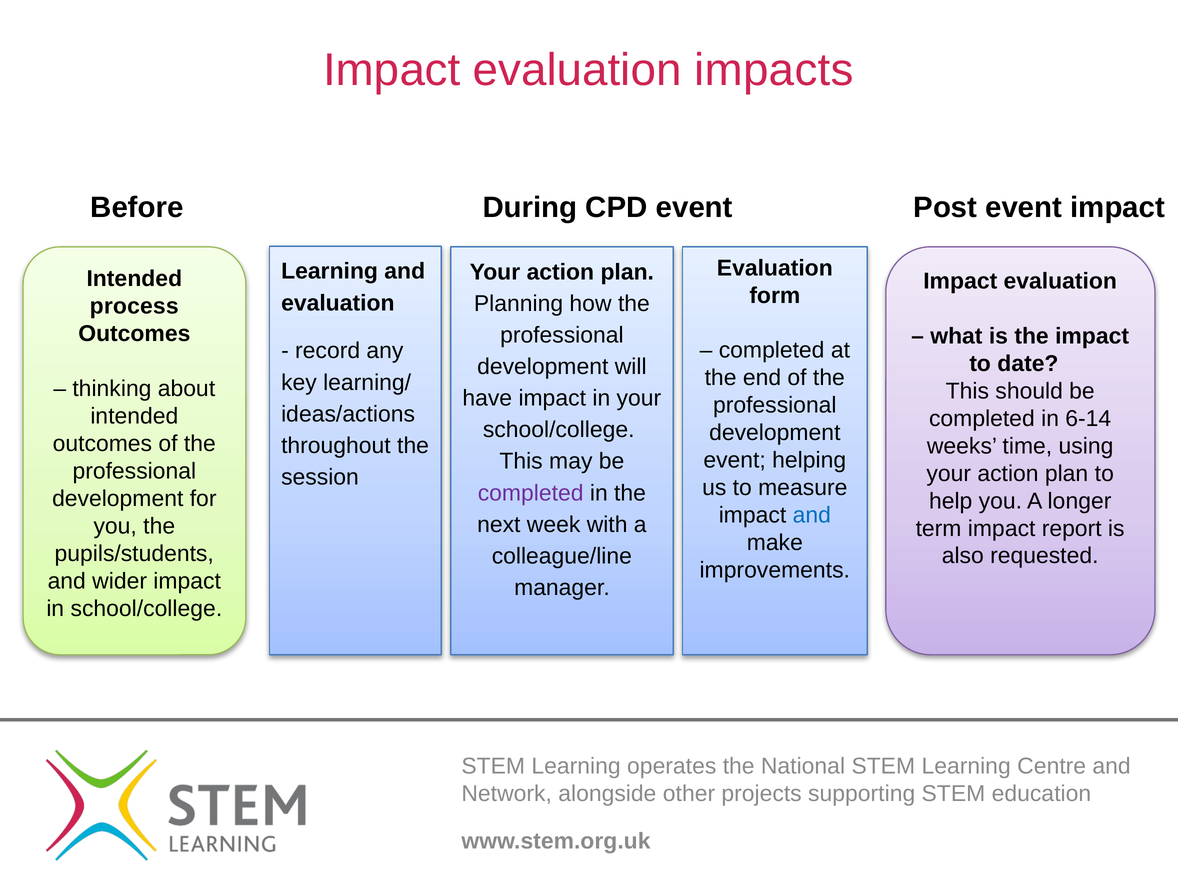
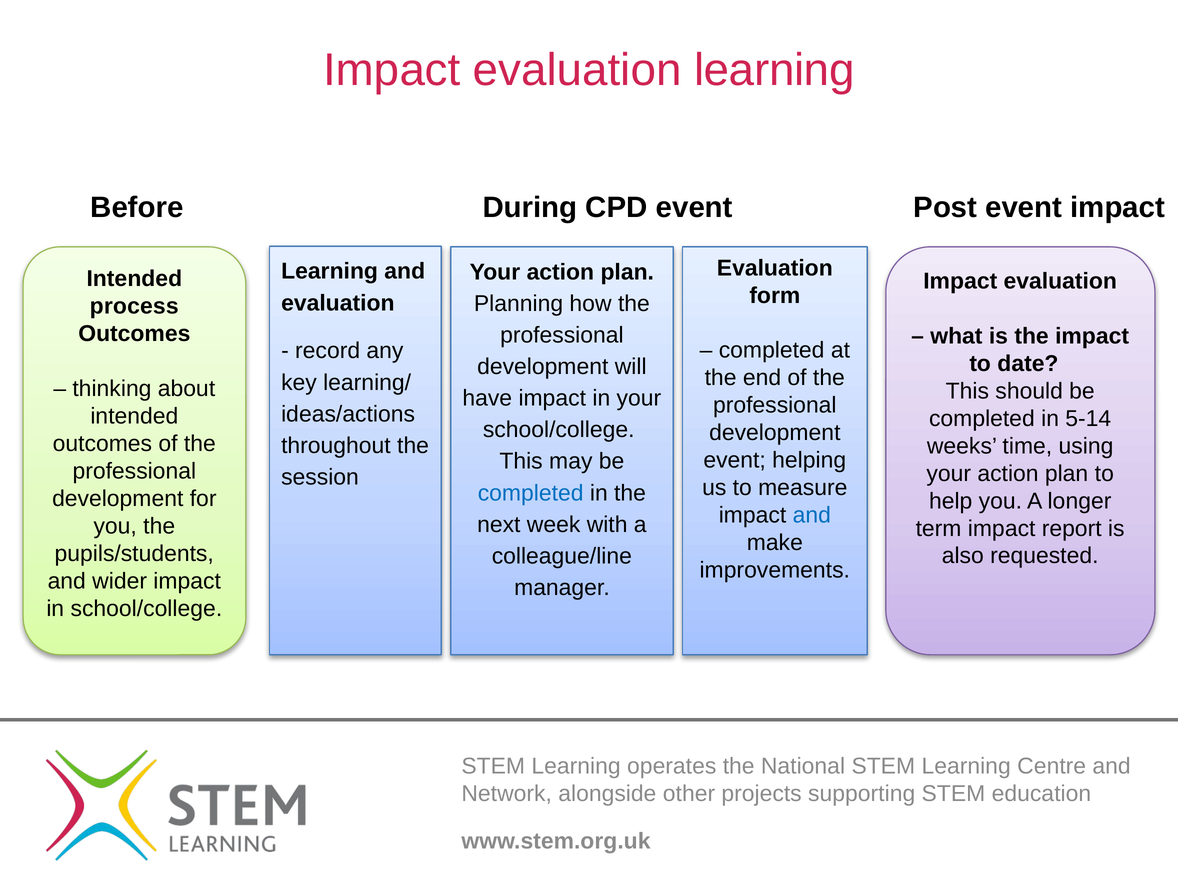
evaluation impacts: impacts -> learning
6-14: 6-14 -> 5-14
completed at (531, 493) colour: purple -> blue
